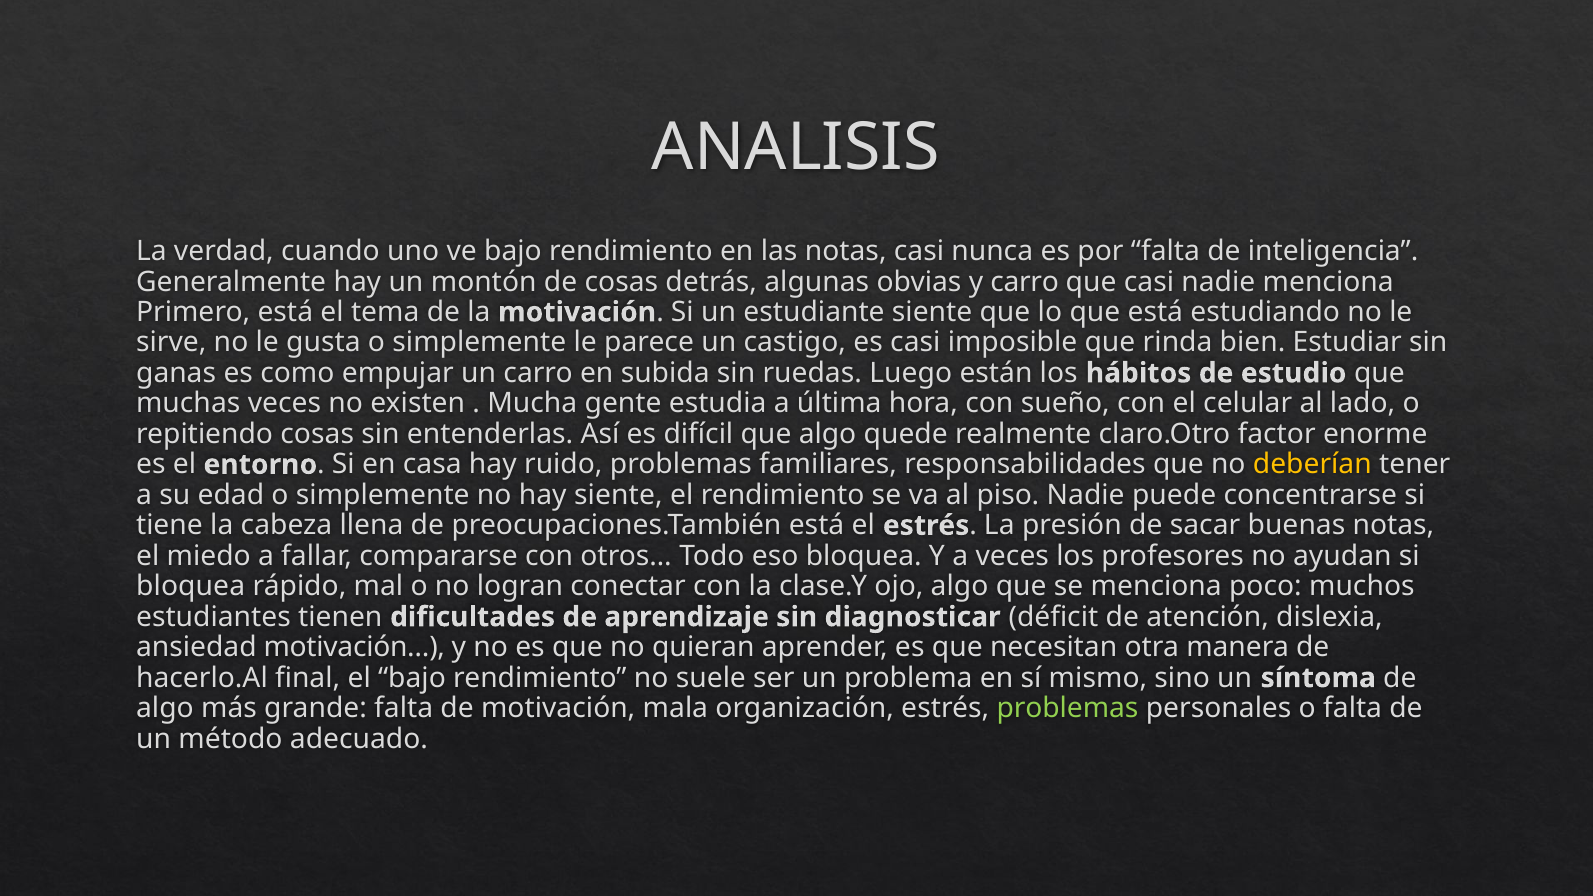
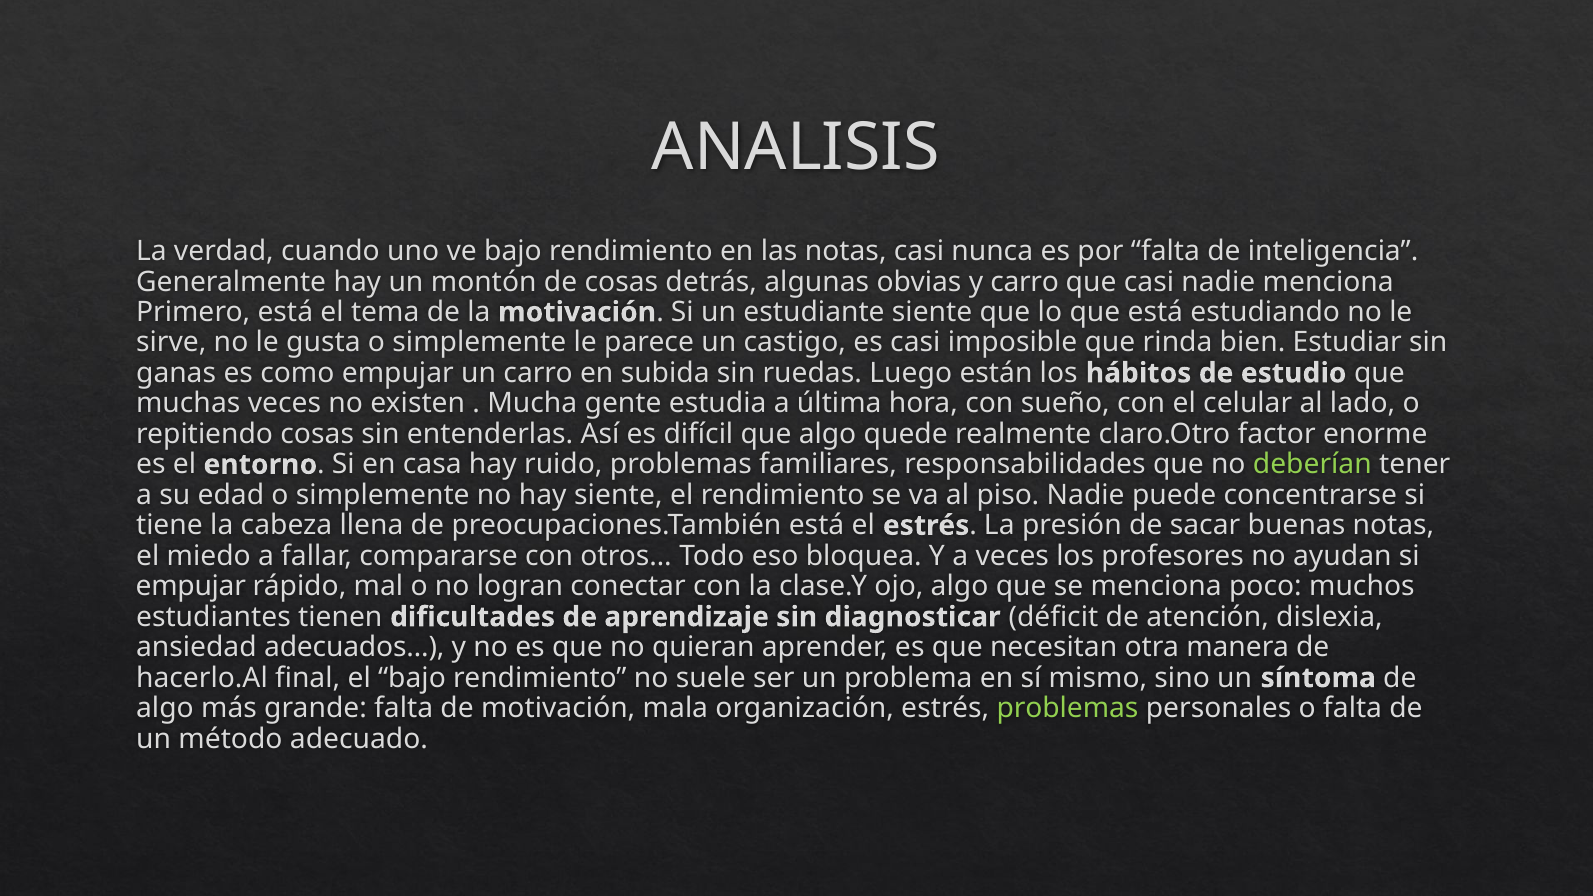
deberían colour: yellow -> light green
bloquea at (191, 587): bloquea -> empujar
motivación…: motivación… -> adecuados…
